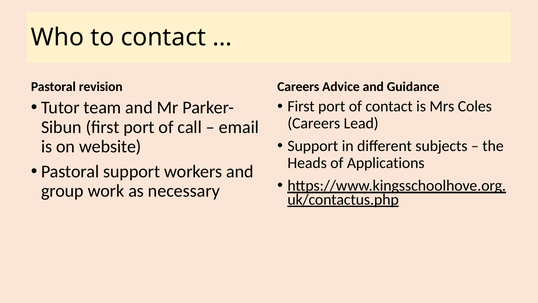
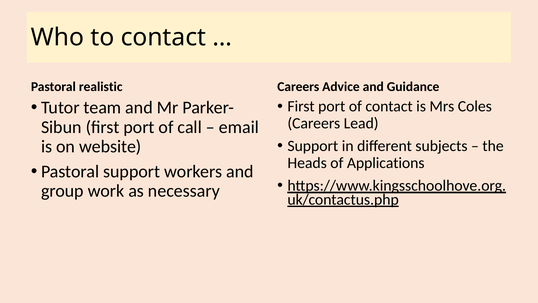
revision: revision -> realistic
